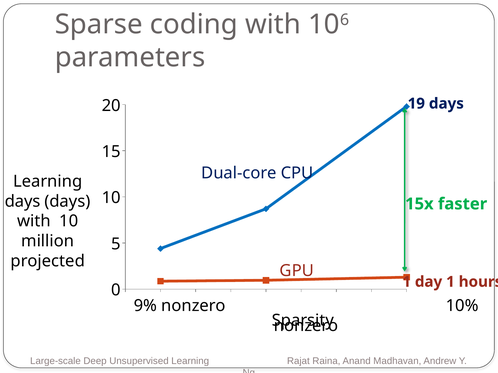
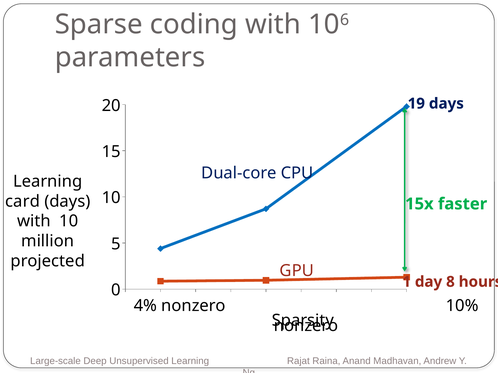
days at (23, 202): days -> card
day 1: 1 -> 8
9%: 9% -> 4%
